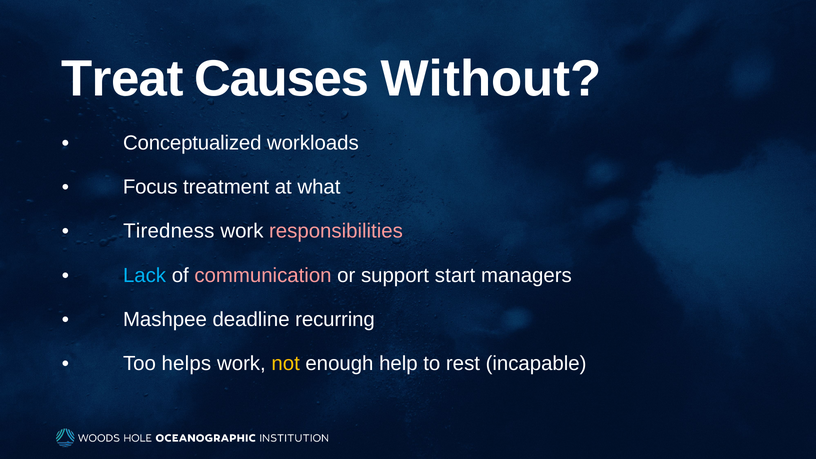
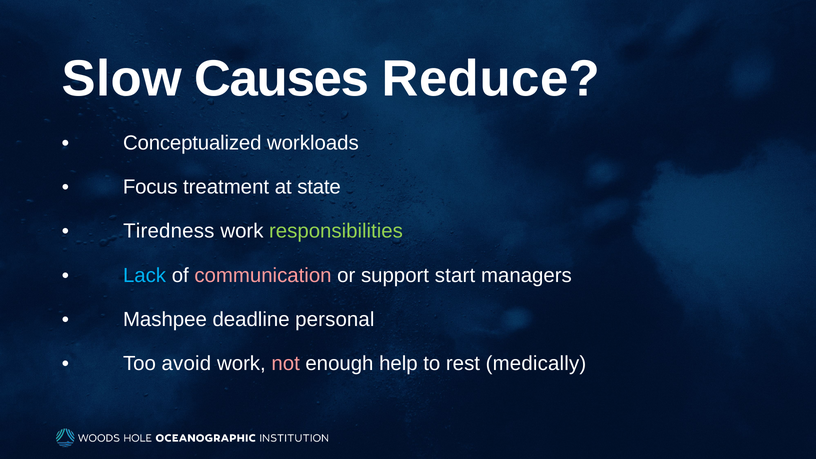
Treat: Treat -> Slow
Without: Without -> Reduce
what: what -> state
responsibilities colour: pink -> light green
recurring: recurring -> personal
helps: helps -> avoid
not colour: yellow -> pink
incapable: incapable -> medically
